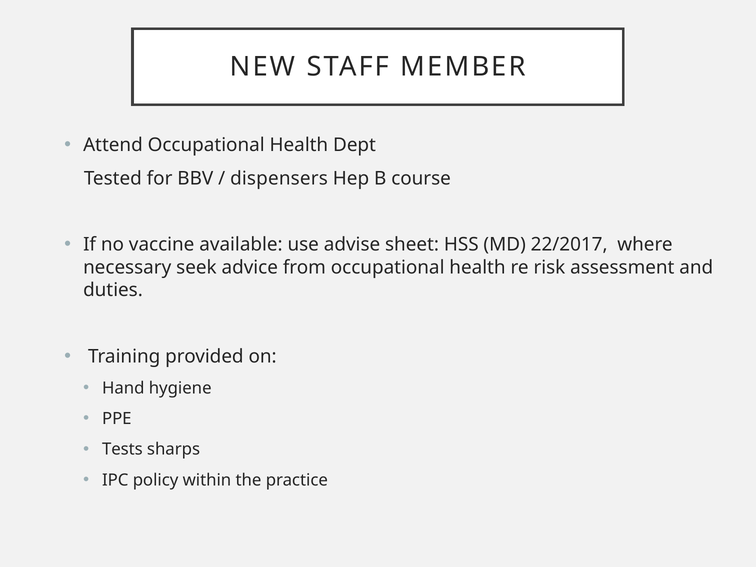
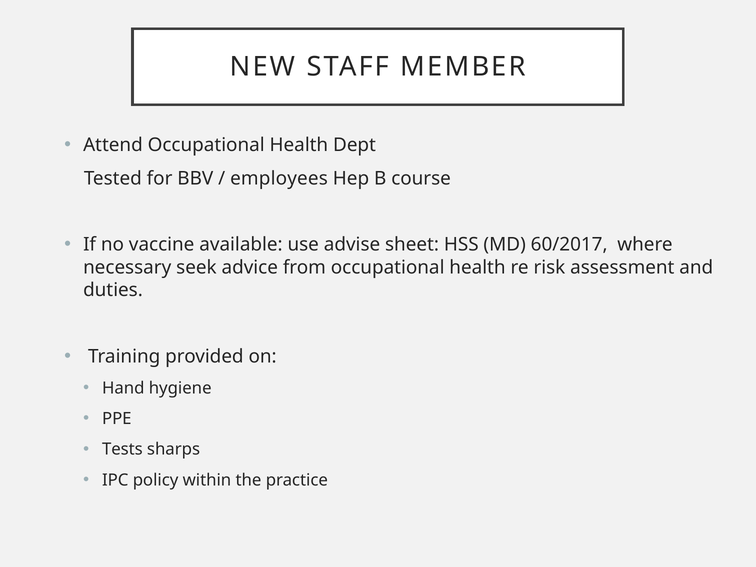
dispensers: dispensers -> employees
22/2017: 22/2017 -> 60/2017
